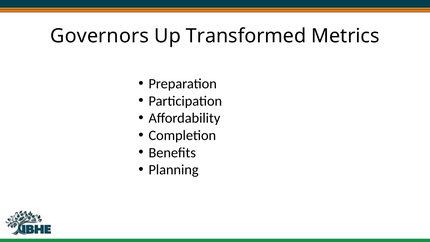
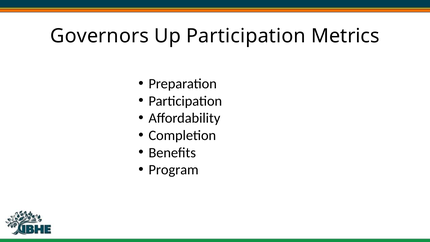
Up Transformed: Transformed -> Participation
Planning: Planning -> Program
